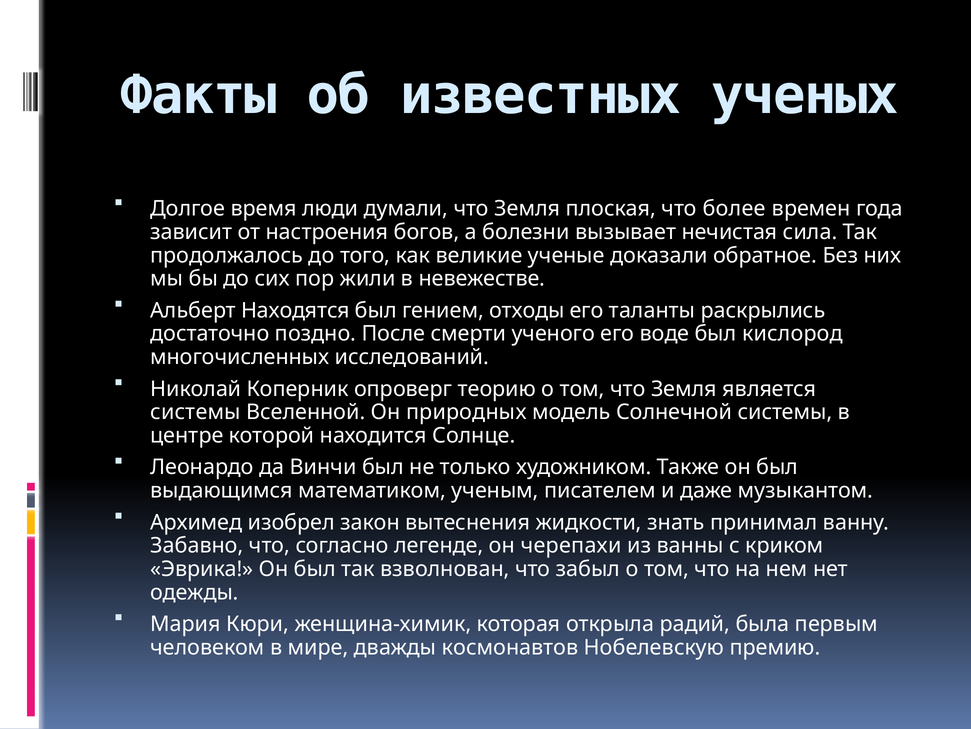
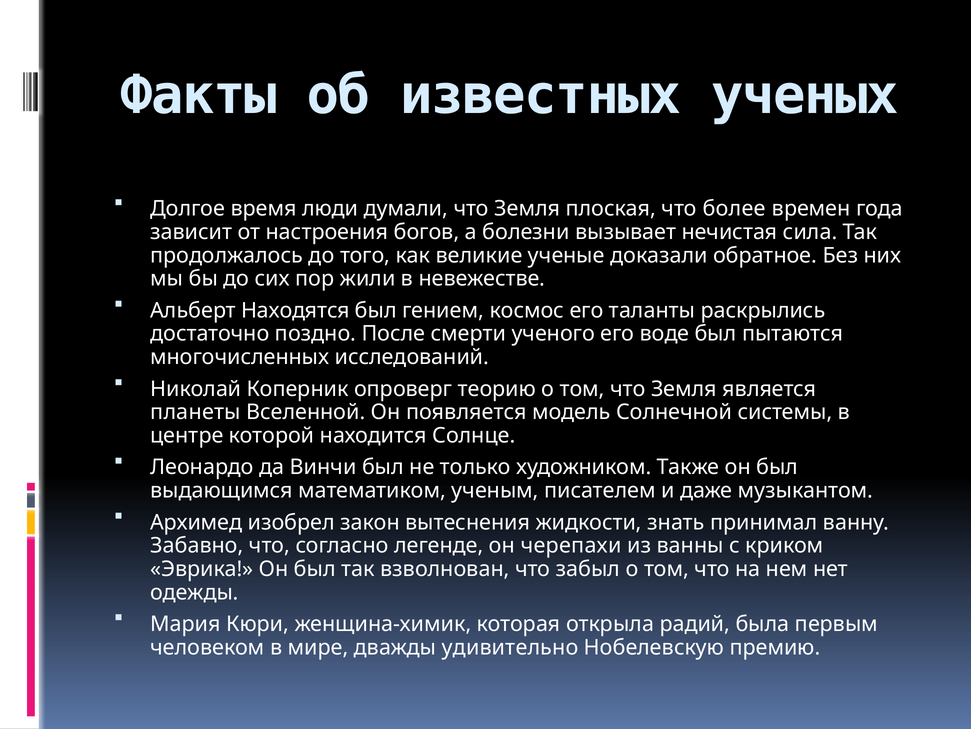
отходы: отходы -> космос
кислород: кислород -> пытаются
системы at (196, 412): системы -> планеты
природных: природных -> появляется
космонавтов: космонавтов -> удивительно
